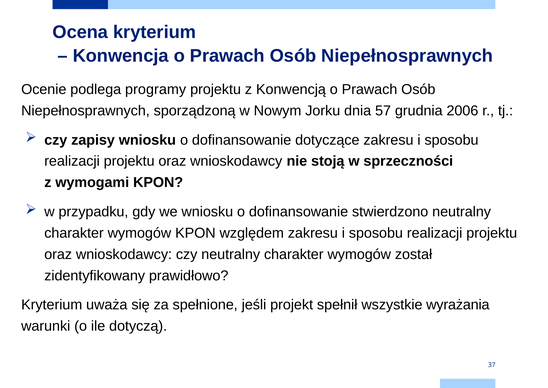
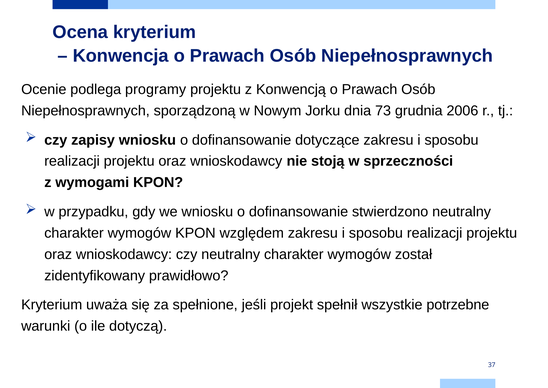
57: 57 -> 73
wyrażania: wyrażania -> potrzebne
